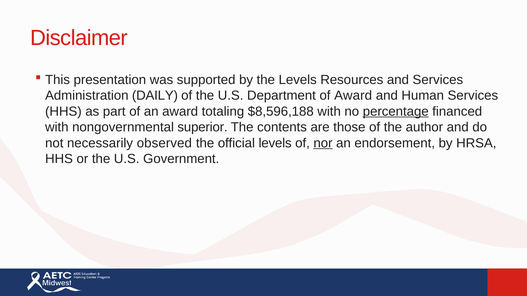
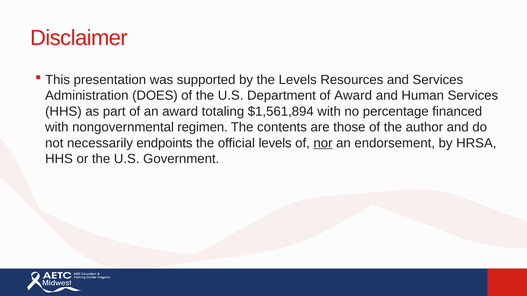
DAILY: DAILY -> DOES
$8,596,188: $8,596,188 -> $1,561,894
percentage underline: present -> none
superior: superior -> regimen
observed: observed -> endpoints
